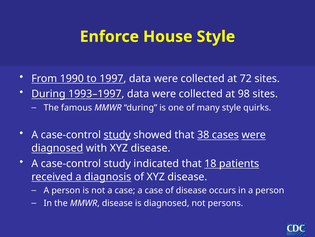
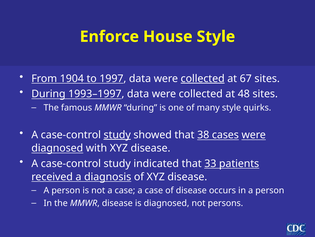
1990: 1990 -> 1904
collected at (203, 78) underline: none -> present
72: 72 -> 67
98: 98 -> 48
18: 18 -> 33
